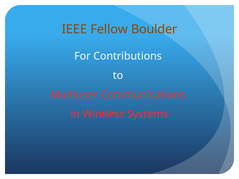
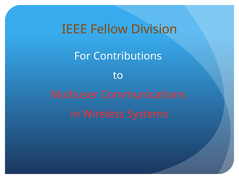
Boulder: Boulder -> Division
